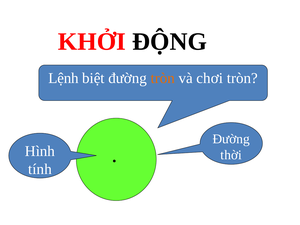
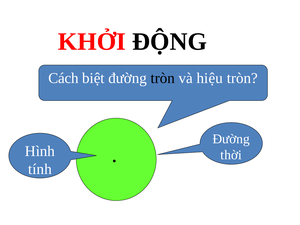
Lệnh: Lệnh -> Cách
tròn at (163, 78) colour: orange -> black
chơi: chơi -> hiệu
